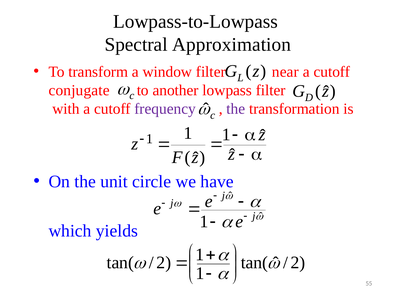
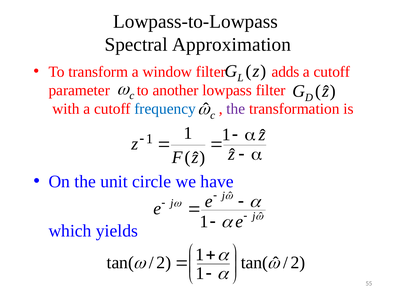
near: near -> adds
conjugate: conjugate -> parameter
frequency colour: purple -> blue
